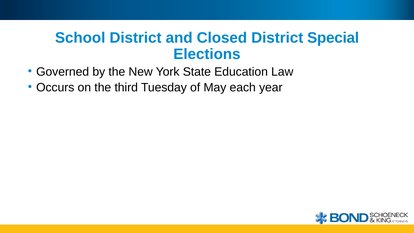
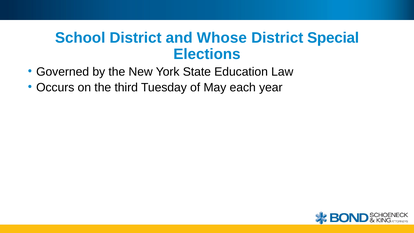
Closed: Closed -> Whose
